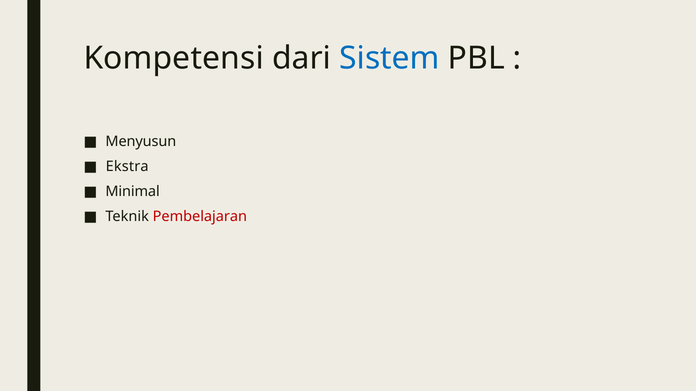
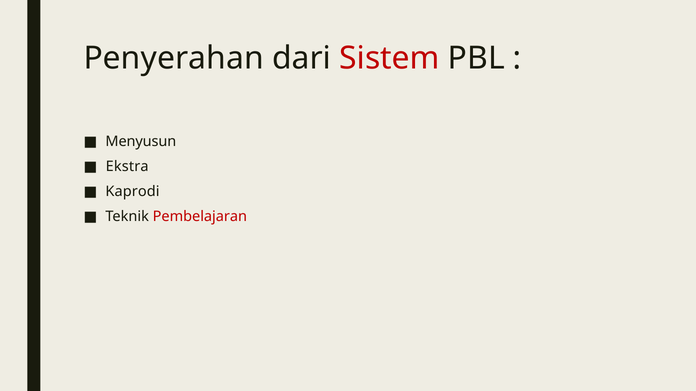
Kompetensi: Kompetensi -> Penyerahan
Sistem colour: blue -> red
Minimal: Minimal -> Kaprodi
